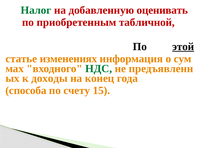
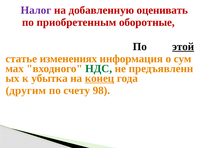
Налог colour: green -> purple
табличной: табличной -> оборотные
доходы: доходы -> убытка
конец underline: none -> present
способа: способа -> другим
15: 15 -> 98
